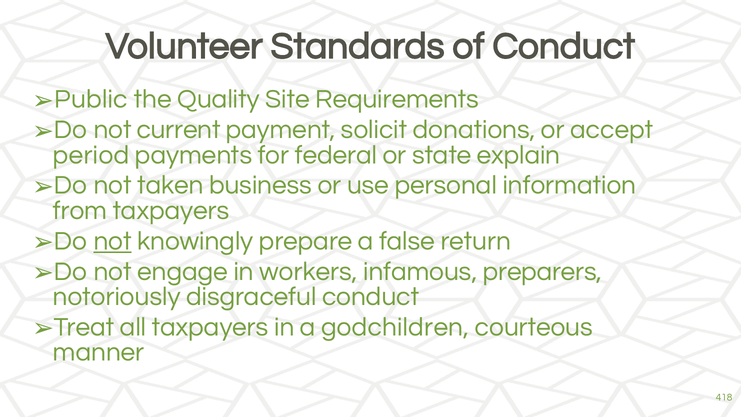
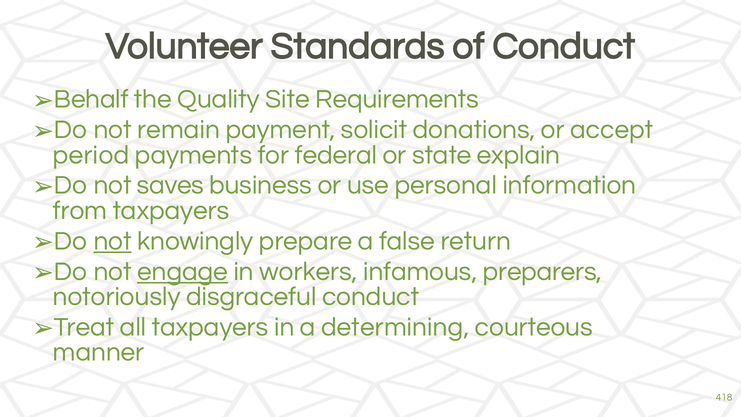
Public: Public -> Behalf
current: current -> remain
taken: taken -> saves
engage underline: none -> present
godchildren: godchildren -> determining
